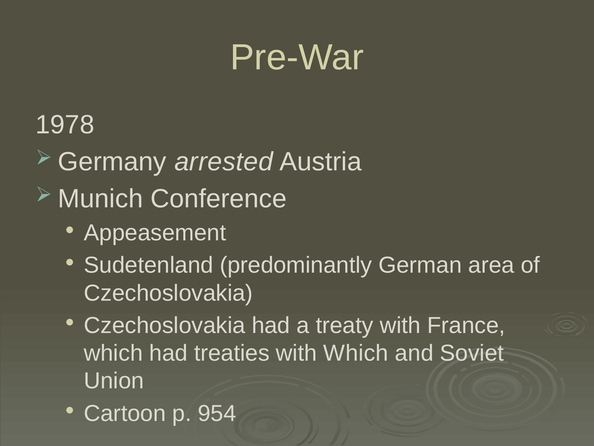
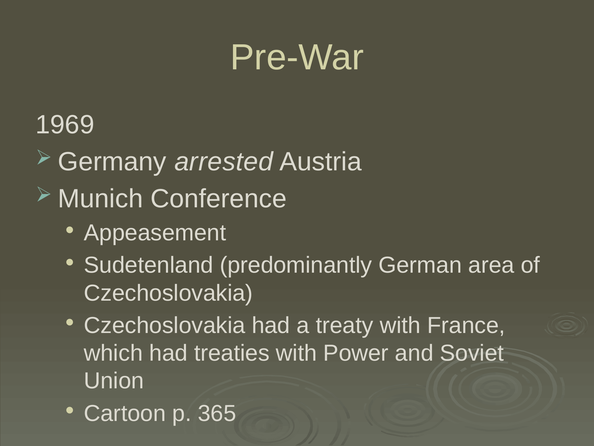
1978: 1978 -> 1969
with Which: Which -> Power
954: 954 -> 365
